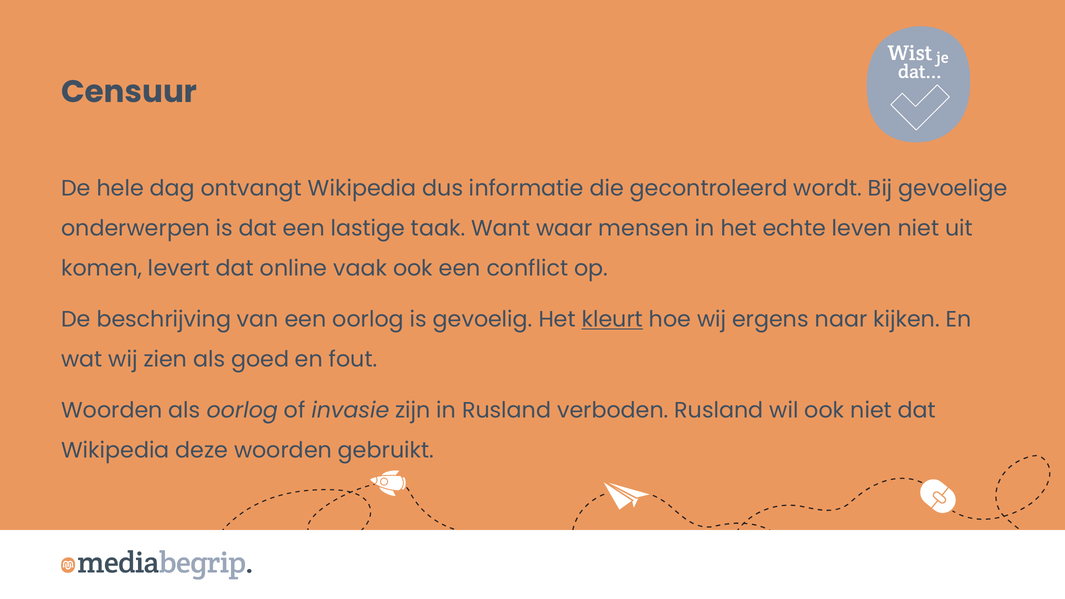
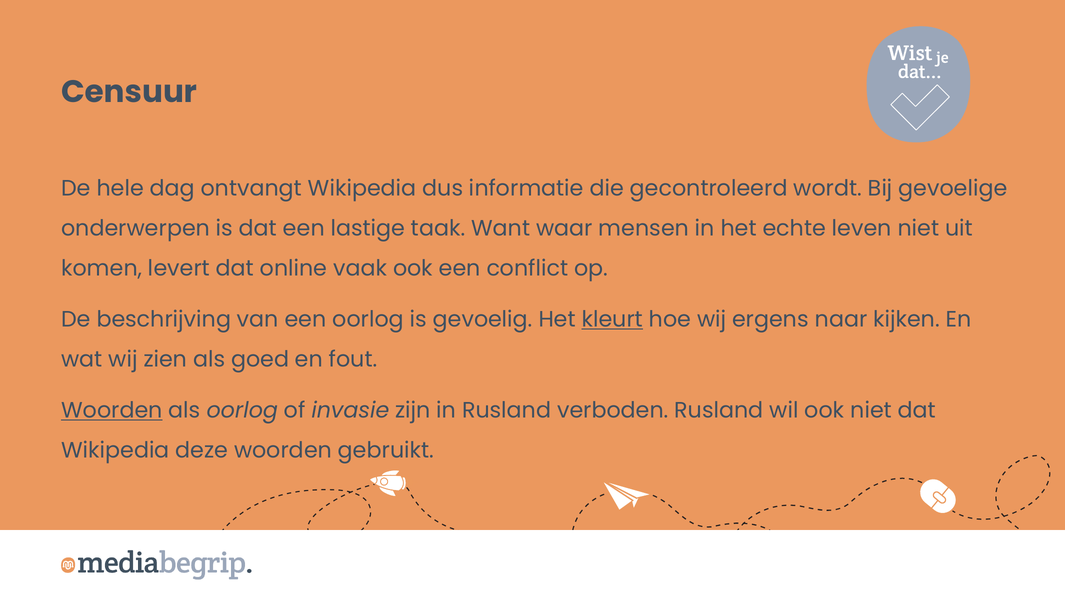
Woorden at (112, 411) underline: none -> present
